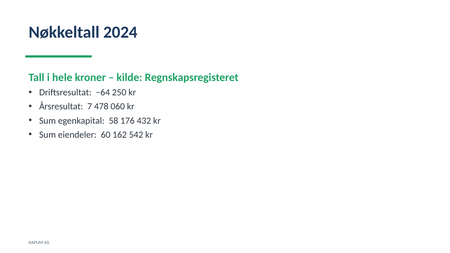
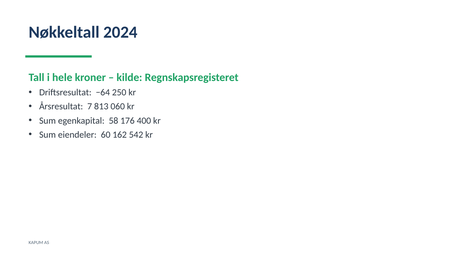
478: 478 -> 813
432: 432 -> 400
